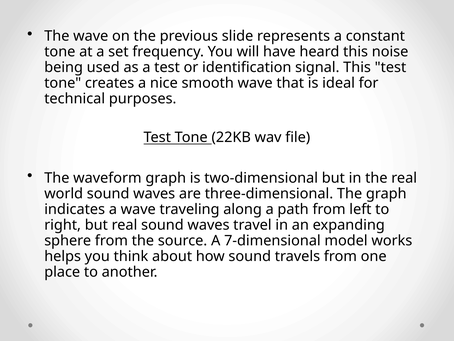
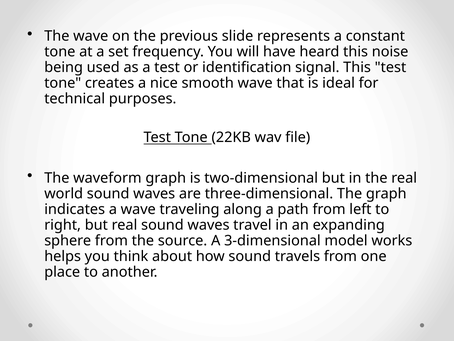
7-dimensional: 7-dimensional -> 3-dimensional
